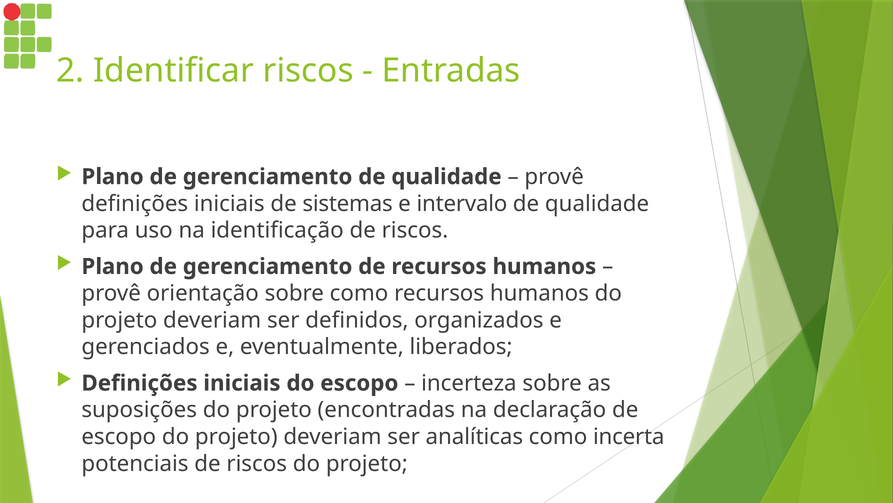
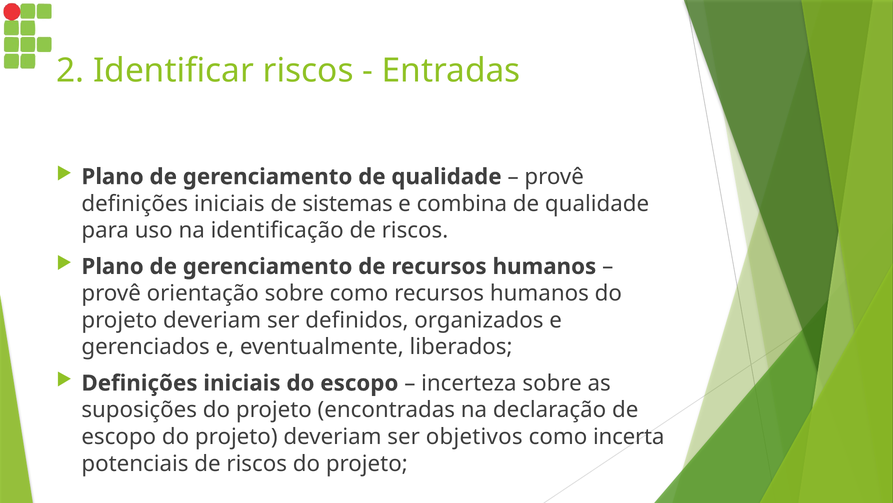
intervalo: intervalo -> combina
analíticas: analíticas -> objetivos
